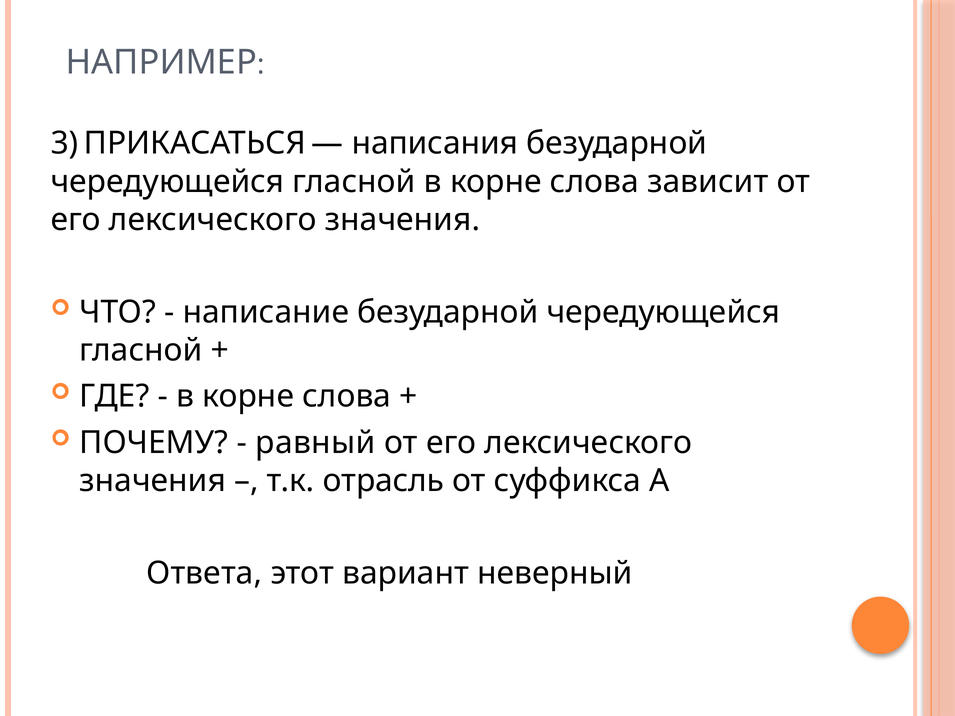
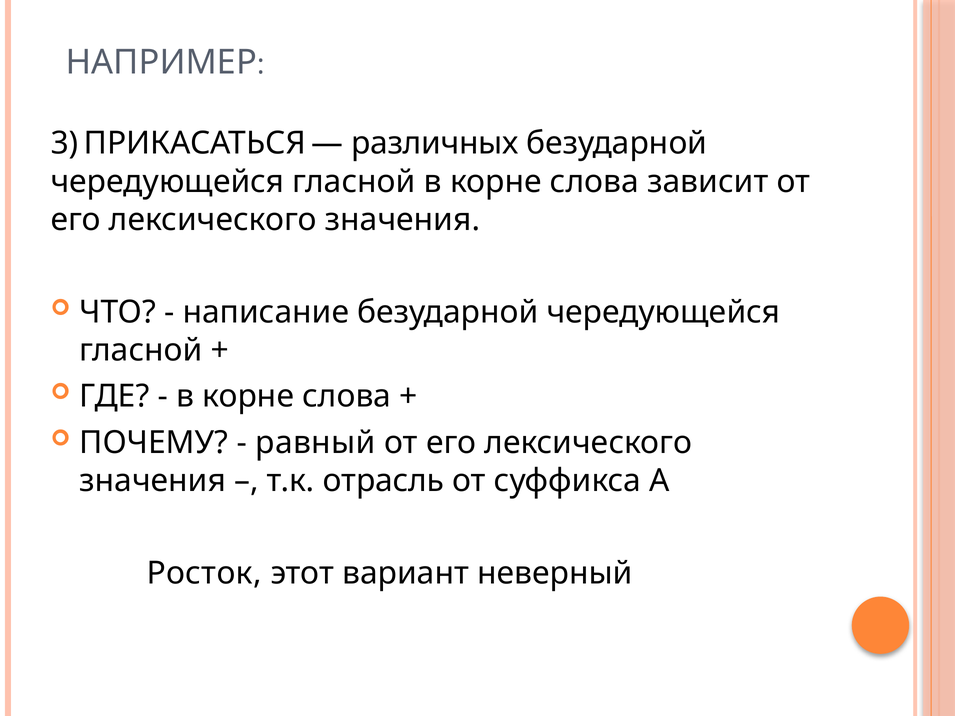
написания: написания -> различных
Ответа: Ответа -> Росток
